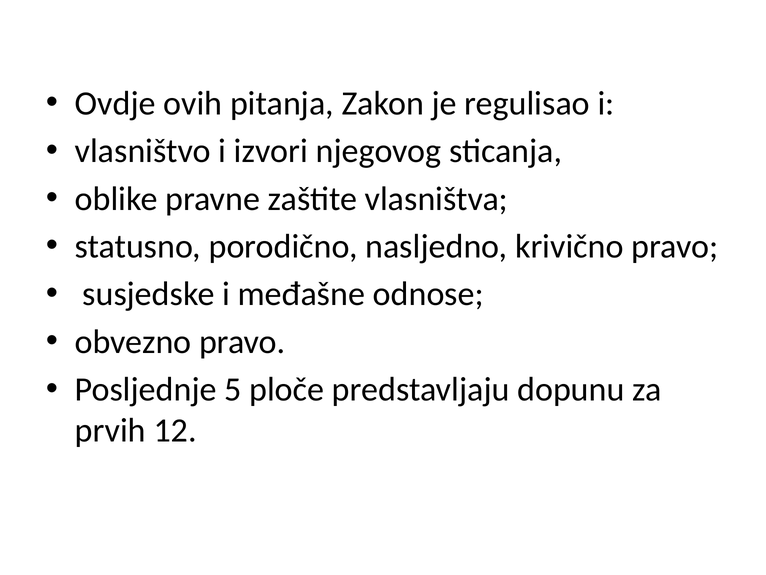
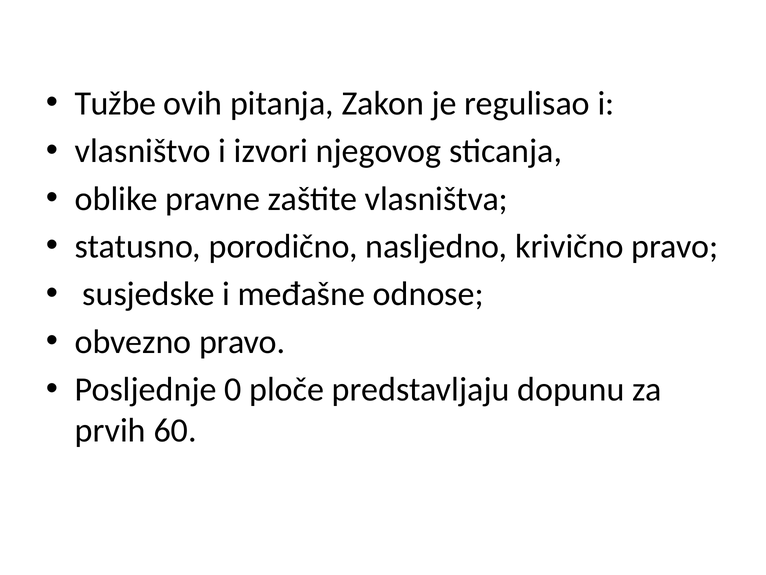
Ovdje: Ovdje -> Tužbe
5: 5 -> 0
12: 12 -> 60
